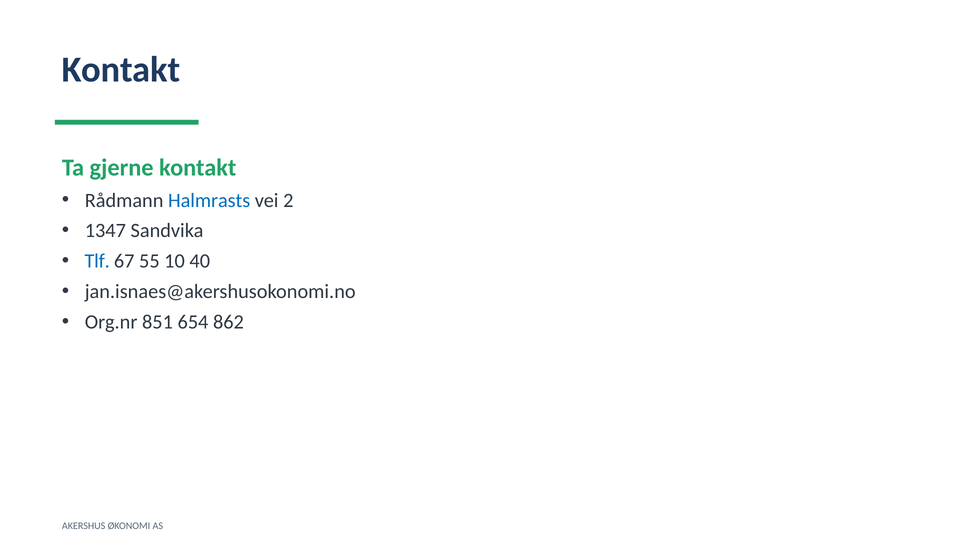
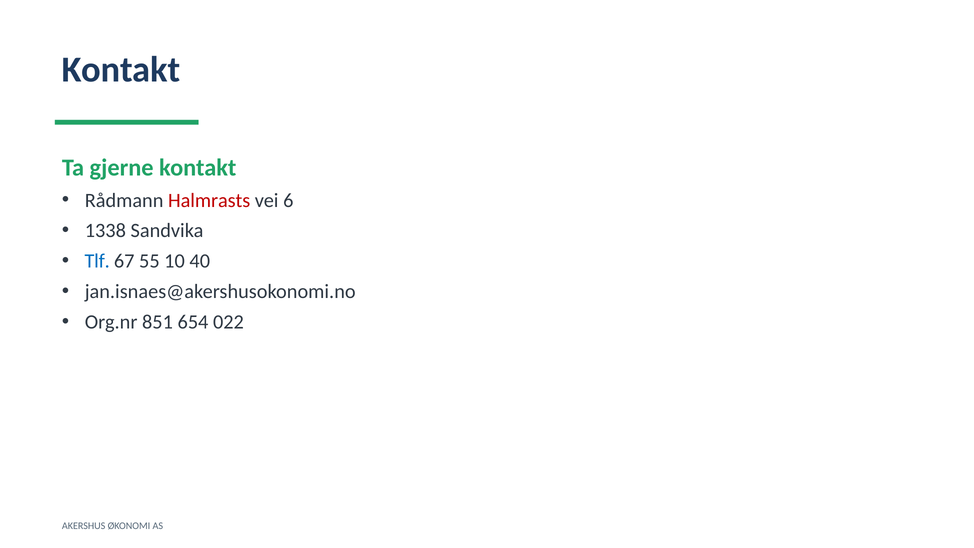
Halmrasts colour: blue -> red
2: 2 -> 6
1347: 1347 -> 1338
862: 862 -> 022
